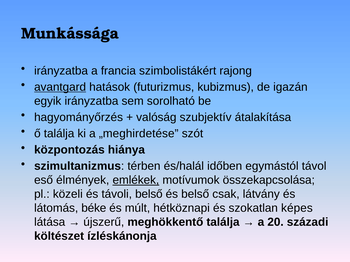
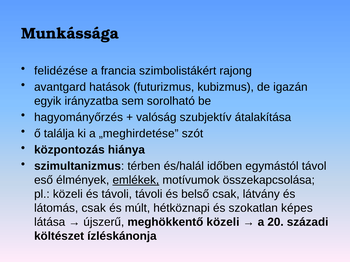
irányzatba at (61, 71): irányzatba -> felidézése
avantgard underline: present -> none
távoli belső: belső -> távoli
látomás béke: béke -> csak
meghökkentő találja: találja -> közeli
